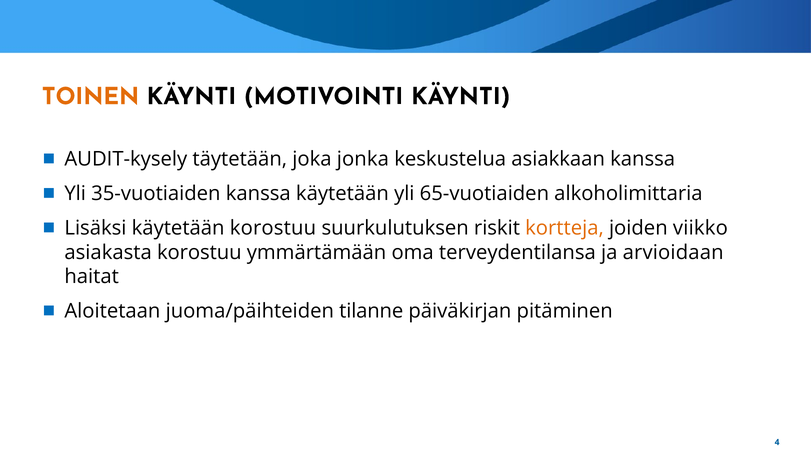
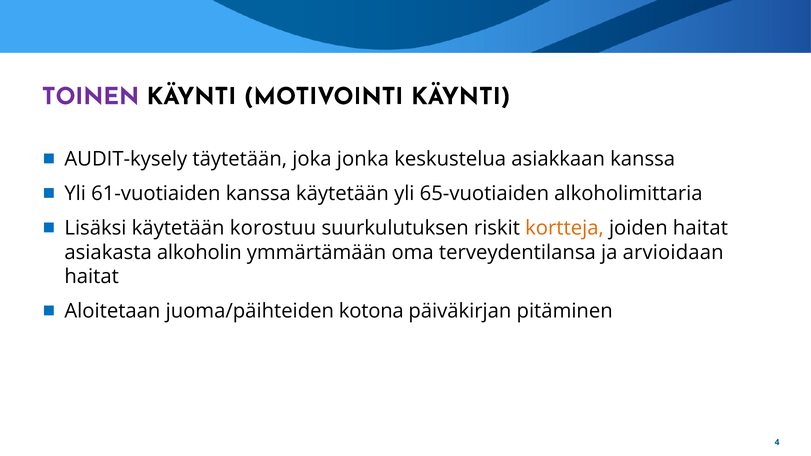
TOINEN colour: orange -> purple
35-vuotiaiden: 35-vuotiaiden -> 61-vuotiaiden
joiden viikko: viikko -> haitat
asiakasta korostuu: korostuu -> alkoholin
tilanne: tilanne -> kotona
